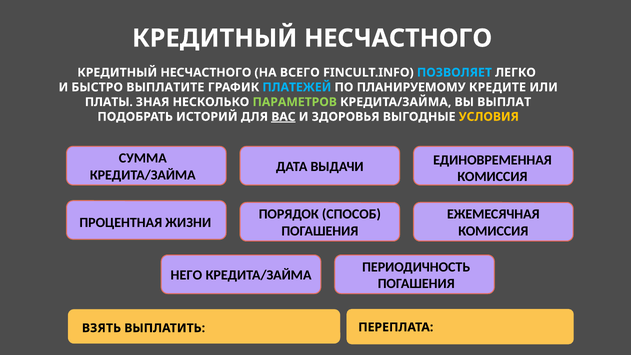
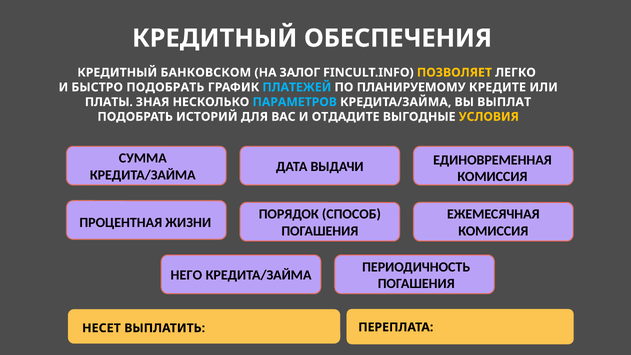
НЕСЧАСТНОГО at (398, 38): НЕСЧАСТНОГО -> ОБЕСПЕЧЕНИЯ
НЕСЧАСТНОГО at (206, 73): НЕСЧАСТНОГО -> БАНКОВСКОМ
ВСЕГО: ВСЕГО -> ЗАЛОГ
ПОЗВОЛЯЕТ colour: light blue -> yellow
БЫСТРО ВЫПЛАТИТЕ: ВЫПЛАТИТЕ -> ПОДОБРАТЬ
ПАРАМЕТРОВ colour: light green -> light blue
ВАС underline: present -> none
ЗДОРОВЬЯ: ЗДОРОВЬЯ -> ОТДАДИТЕ
ВЗЯТЬ: ВЗЯТЬ -> НЕСЕТ
